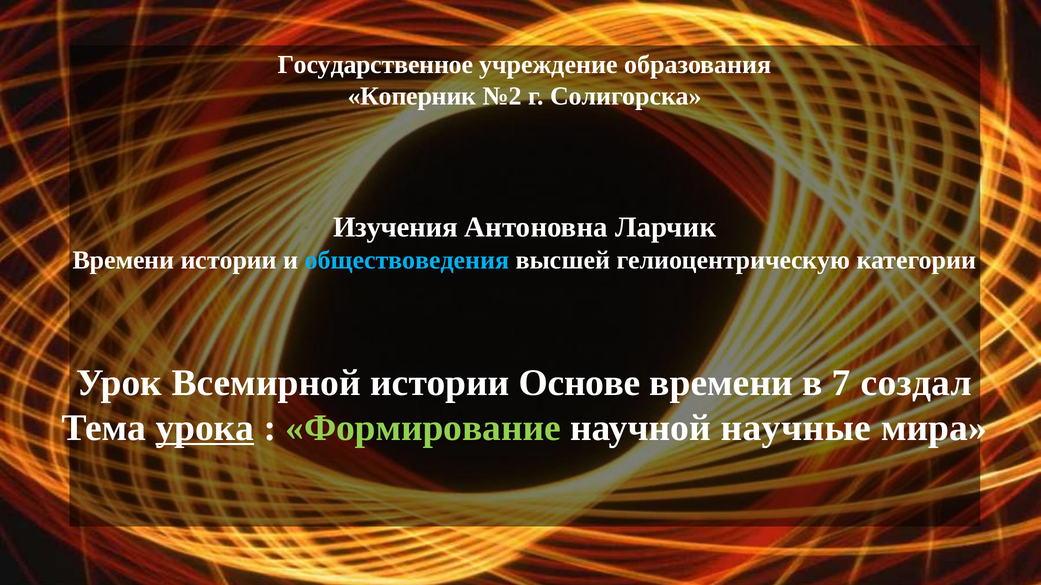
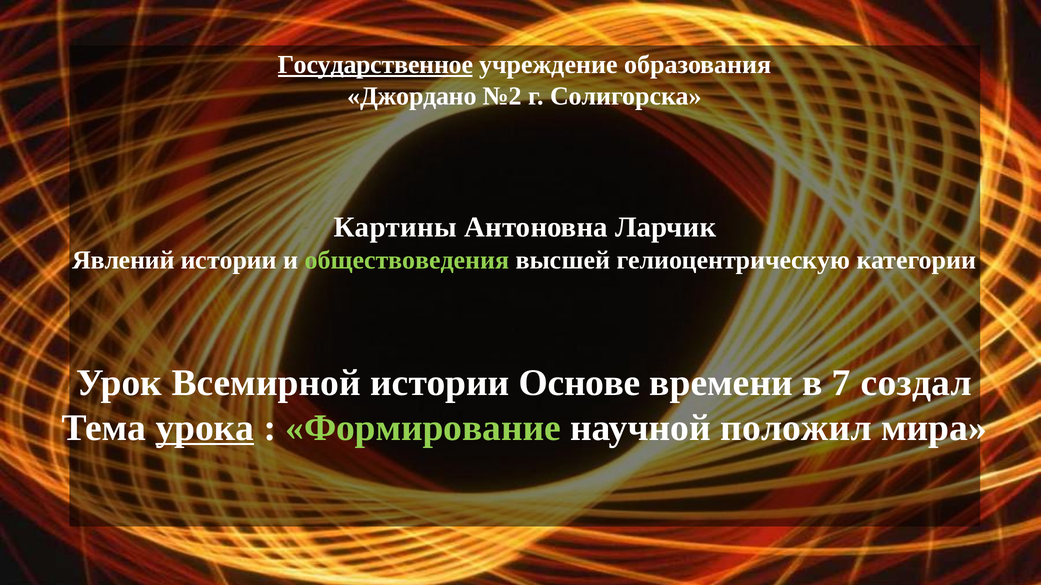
Государственное underline: none -> present
Коперник: Коперник -> Джордано
Изучения: Изучения -> Картины
Времени at (123, 260): Времени -> Явлений
обществоведения colour: light blue -> light green
научные: научные -> положил
